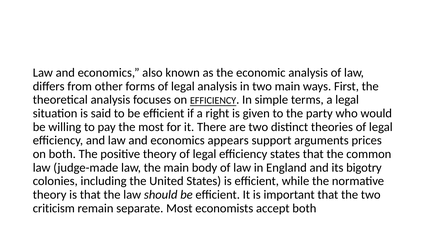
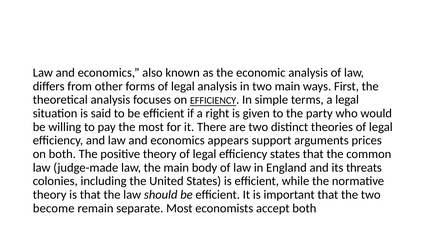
bigotry: bigotry -> threats
criticism: criticism -> become
